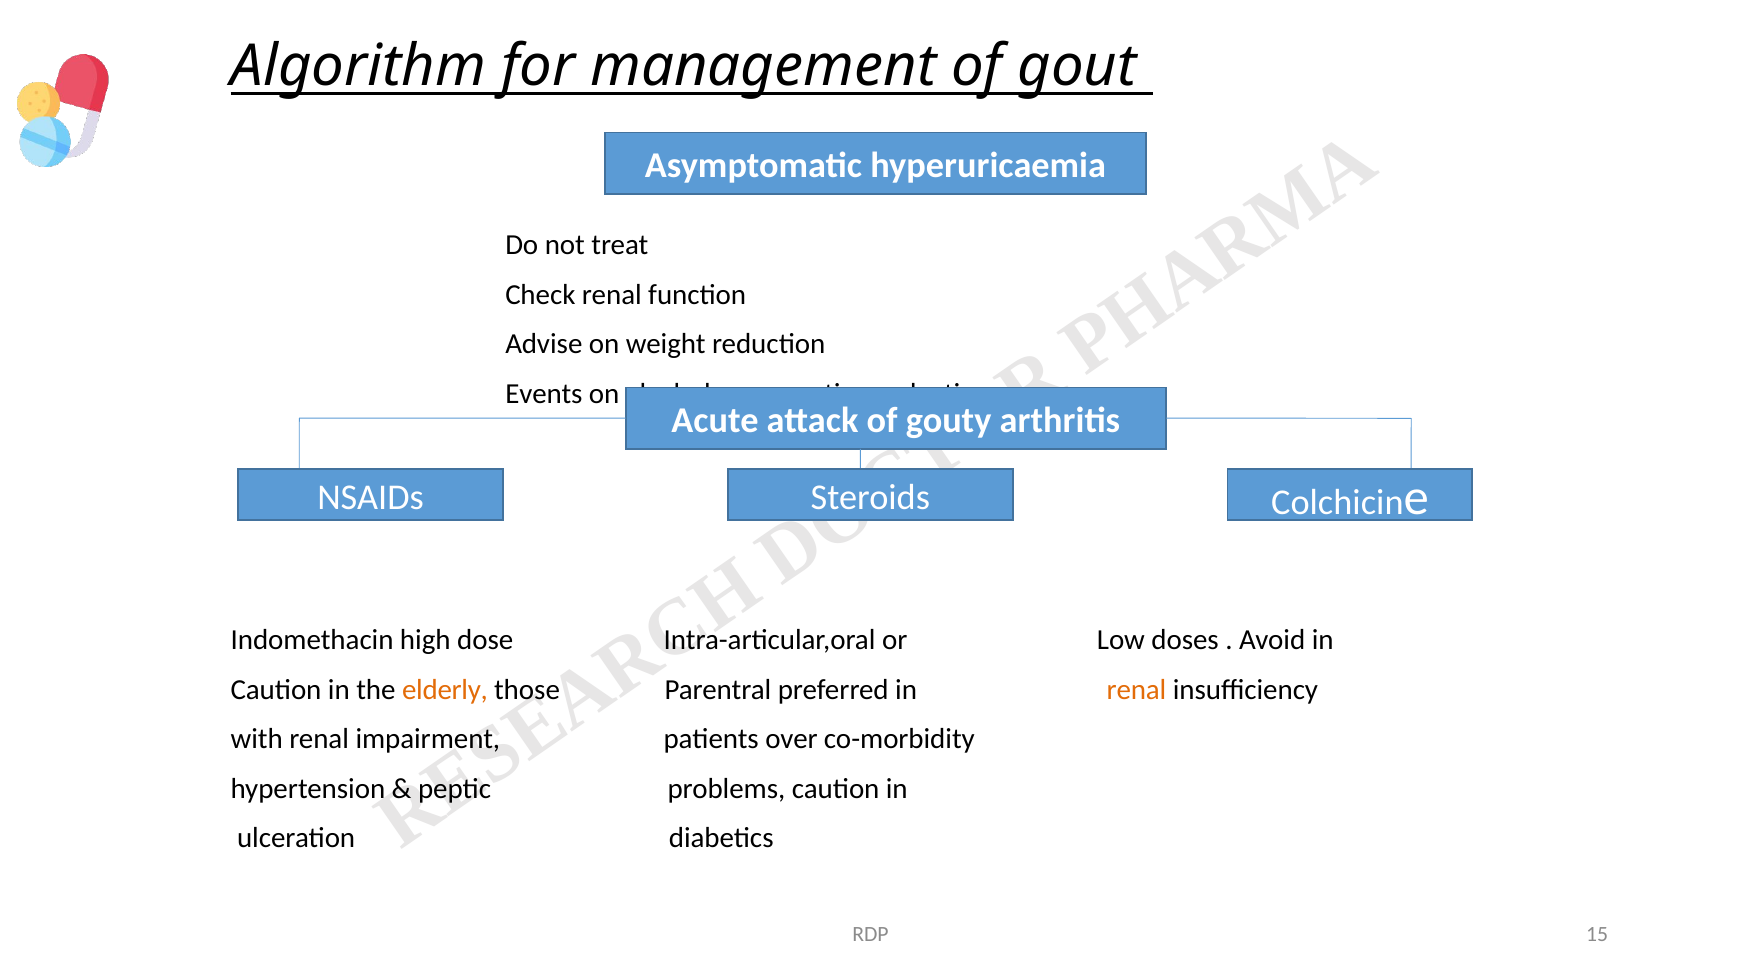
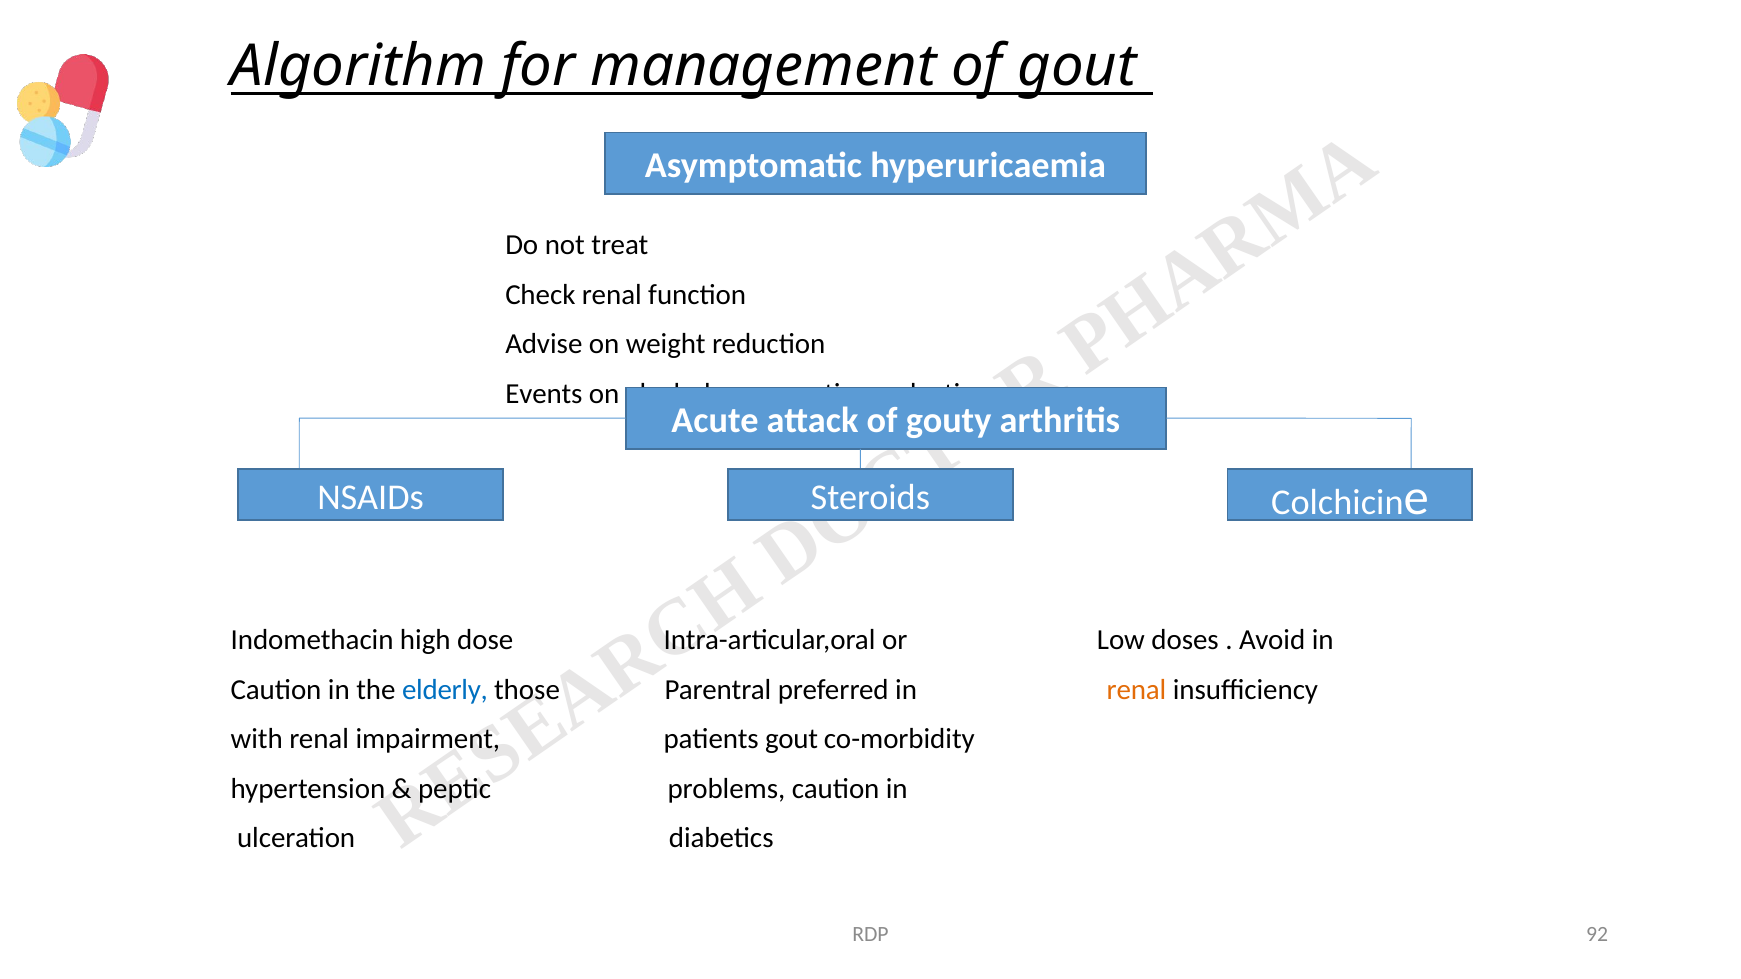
elderly colour: orange -> blue
patients over: over -> gout
15: 15 -> 92
